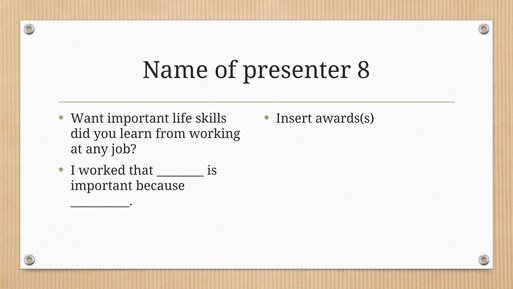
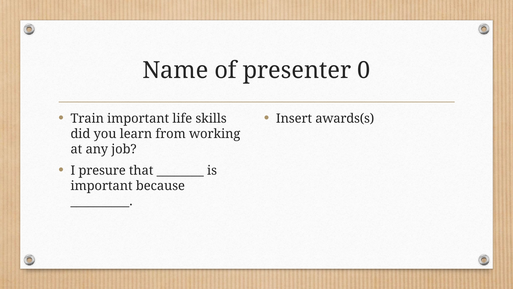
8: 8 -> 0
Want: Want -> Train
worked: worked -> presure
